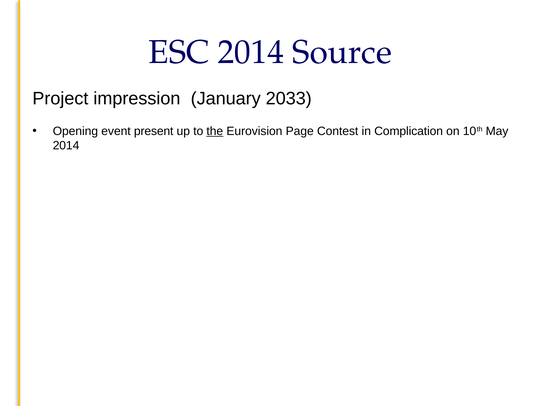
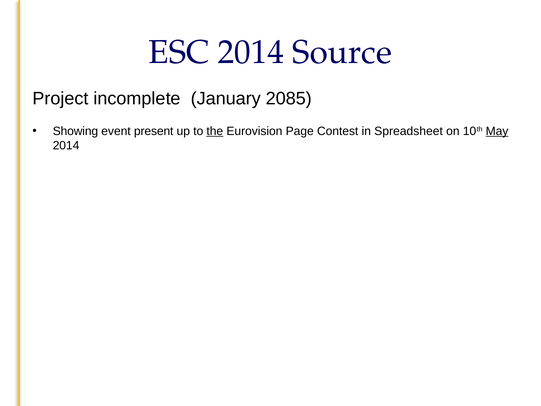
impression: impression -> incomplete
2033: 2033 -> 2085
Opening: Opening -> Showing
Complication: Complication -> Spreadsheet
May underline: none -> present
